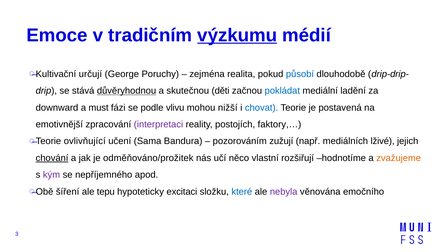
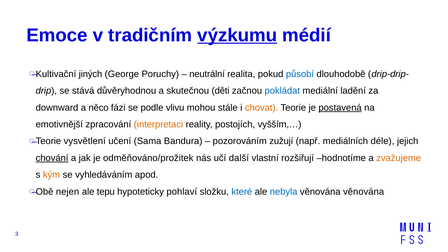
určují: určují -> jiných
zejména: zejména -> neutrální
důvěryhodnou underline: present -> none
must: must -> něco
nižší: nižší -> stále
chovat colour: blue -> orange
postavená underline: none -> present
interpretaci colour: purple -> orange
faktory,…: faktory,… -> vyšším,…
ovlivňující: ovlivňující -> vysvětlení
lživé: lživé -> déle
něco: něco -> další
kým colour: purple -> orange
nepříjemného: nepříjemného -> vyhledáváním
šíření: šíření -> nejen
excitaci: excitaci -> pohlaví
nebyla colour: purple -> blue
věnována emočního: emočního -> věnována
